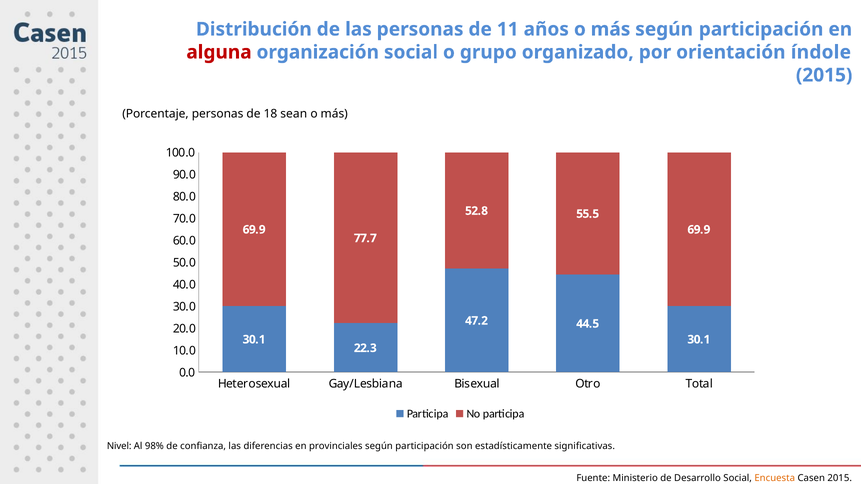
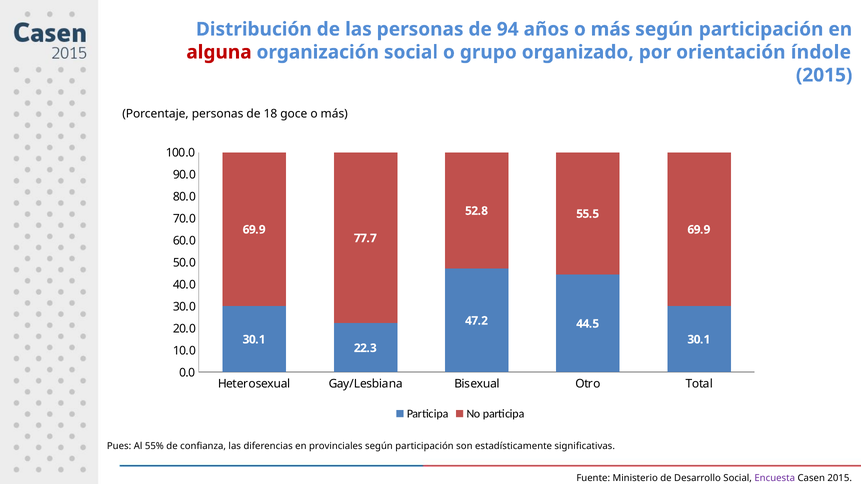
11: 11 -> 94
sean: sean -> goce
Nivel: Nivel -> Pues
98%: 98% -> 55%
Encuesta colour: orange -> purple
